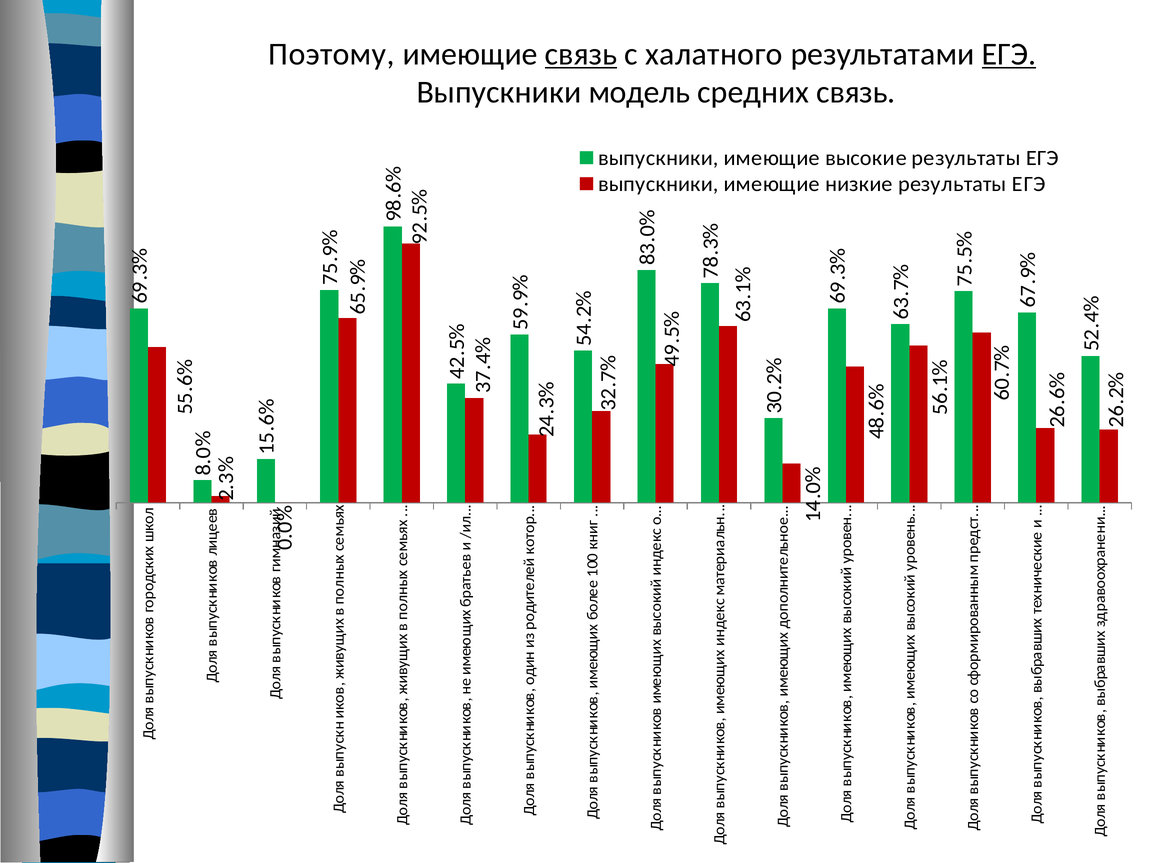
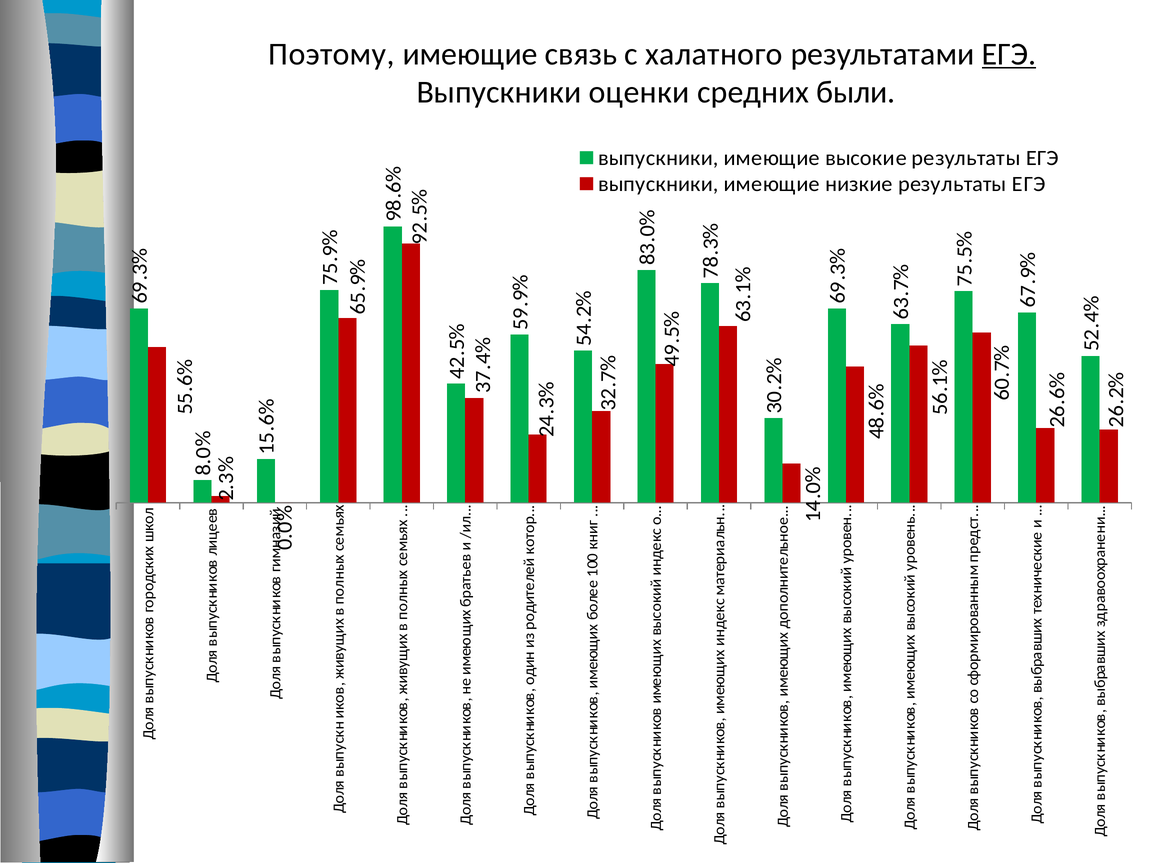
связь at (581, 54) underline: present -> none
модель: модель -> оценки
средних связь: связь -> были
